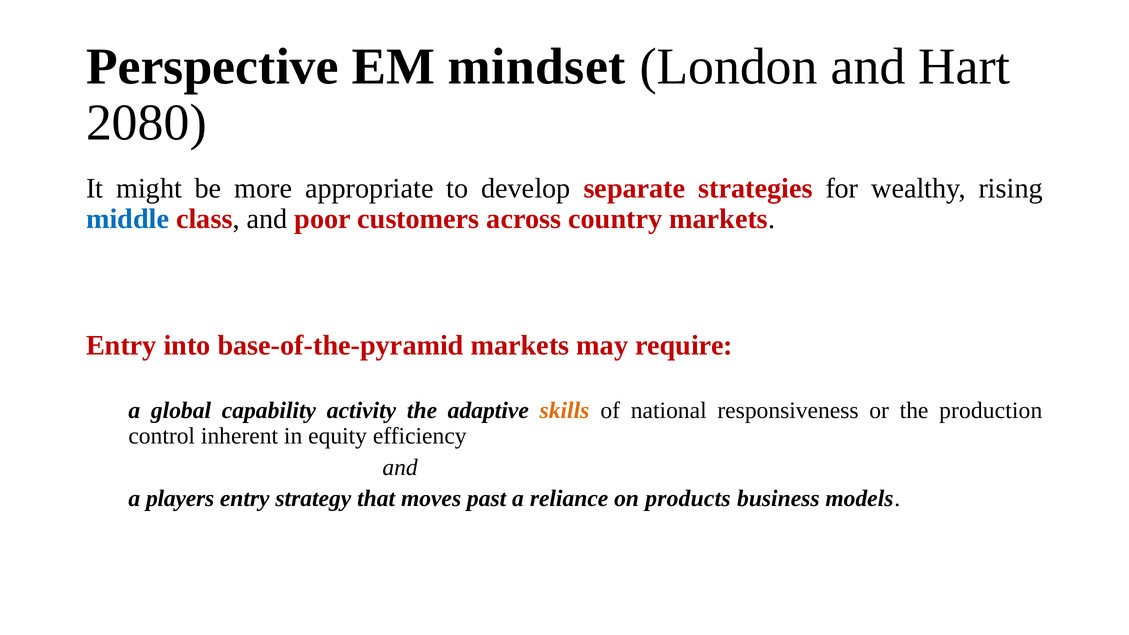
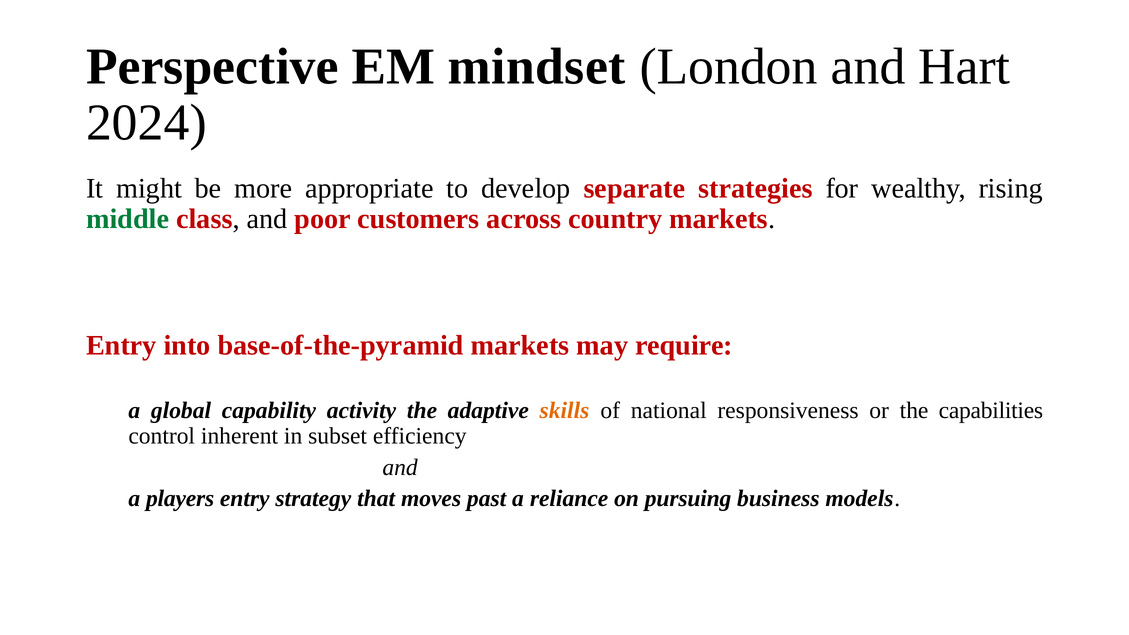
2080: 2080 -> 2024
middle colour: blue -> green
production: production -> capabilities
equity: equity -> subset
products: products -> pursuing
